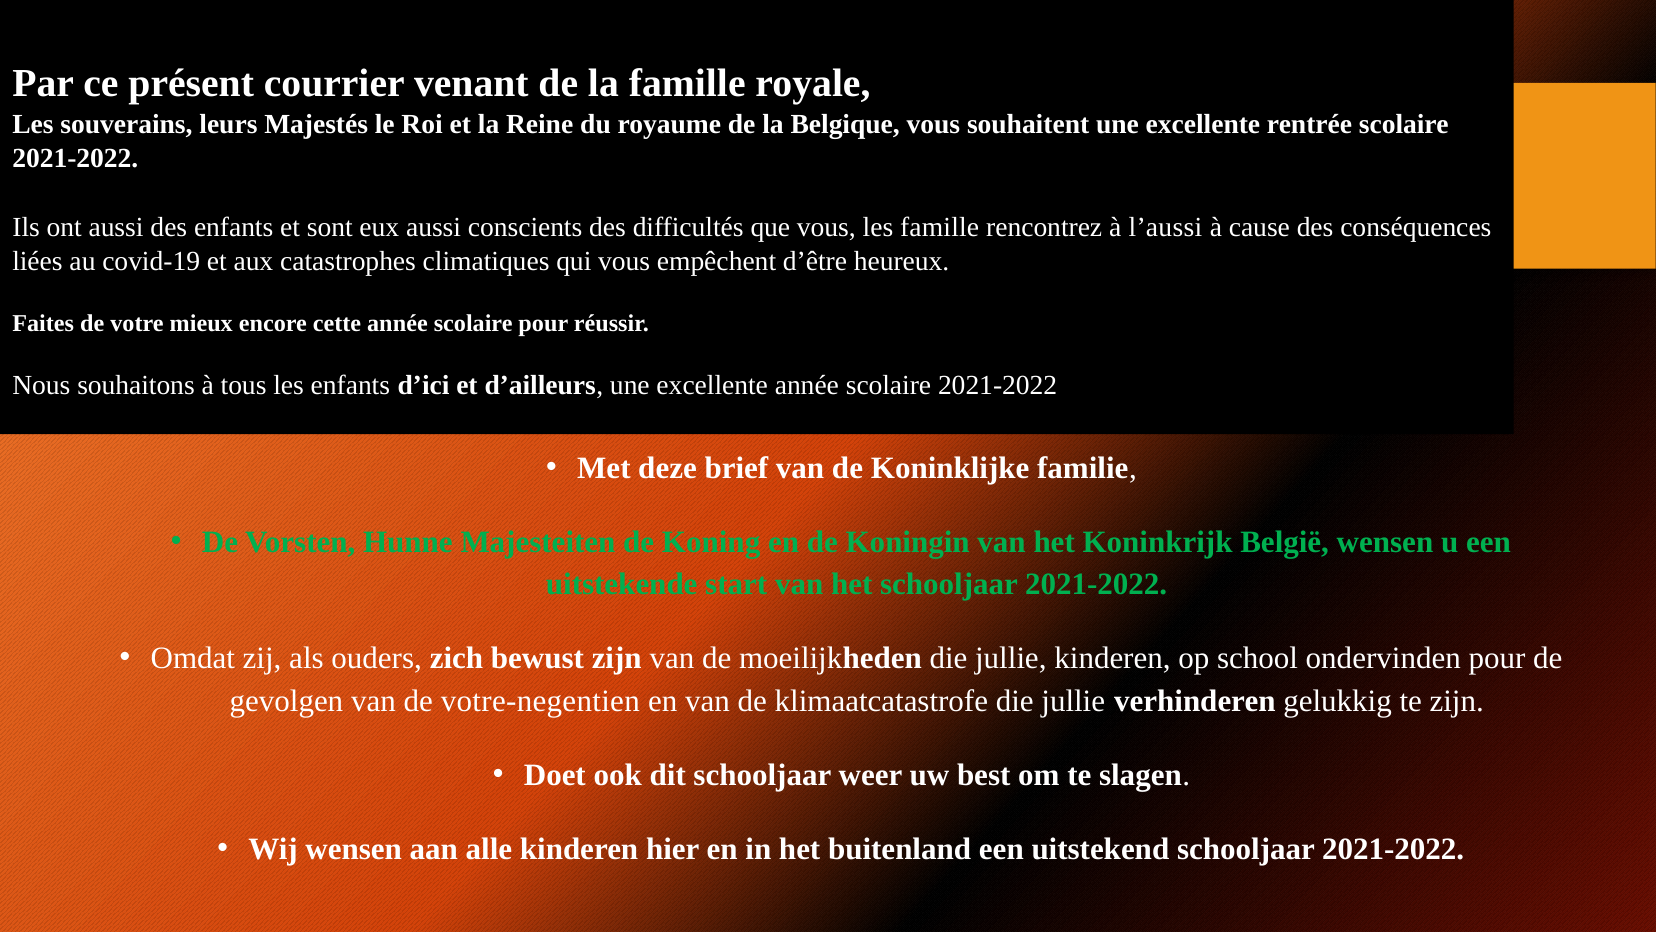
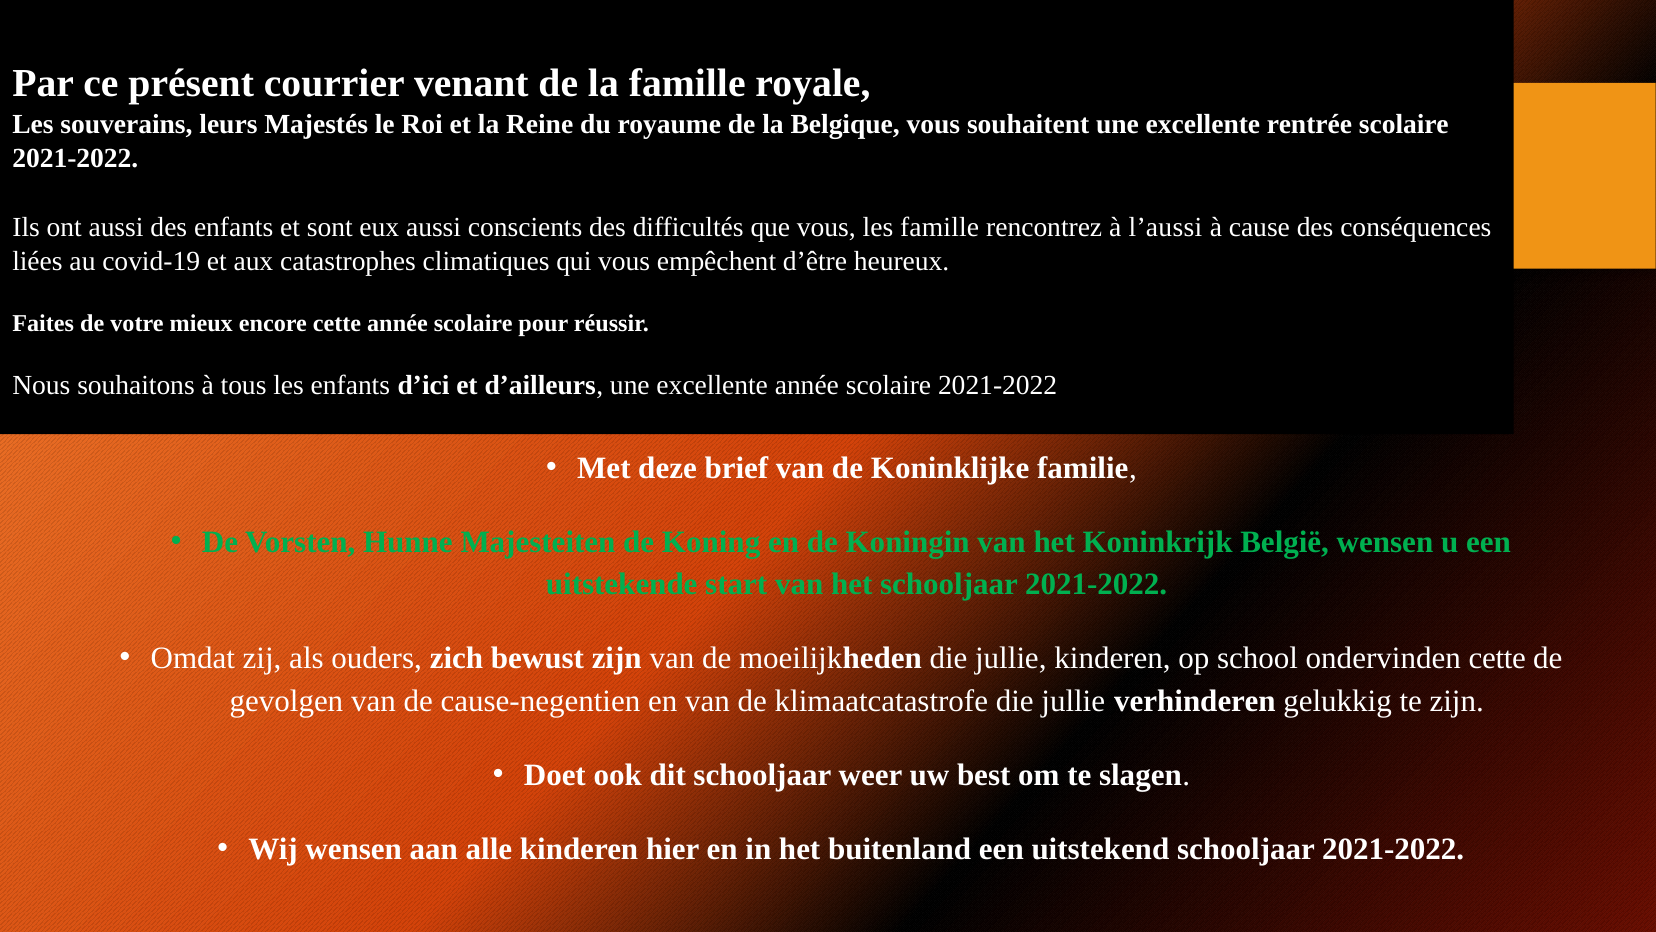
ondervinden pour: pour -> cette
votre-negentien: votre-negentien -> cause-negentien
